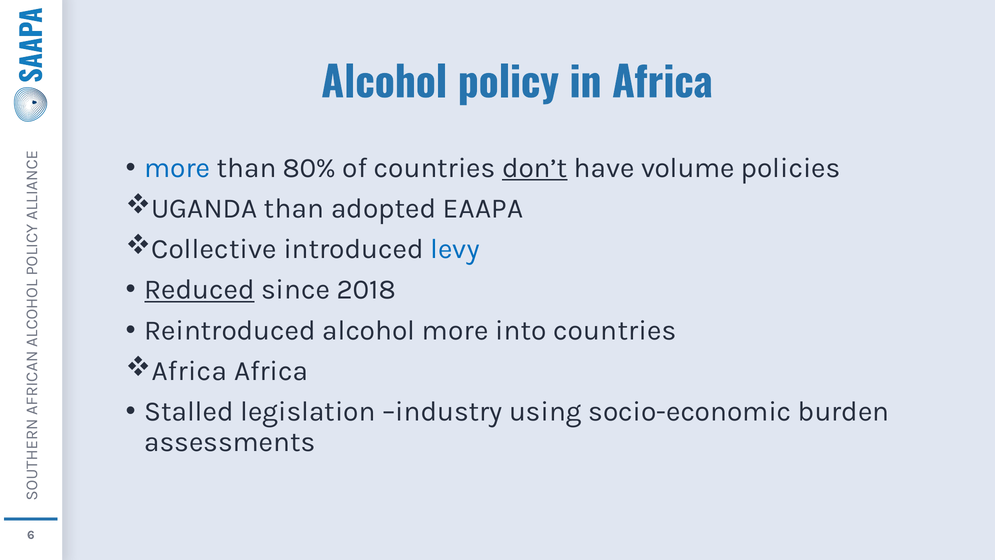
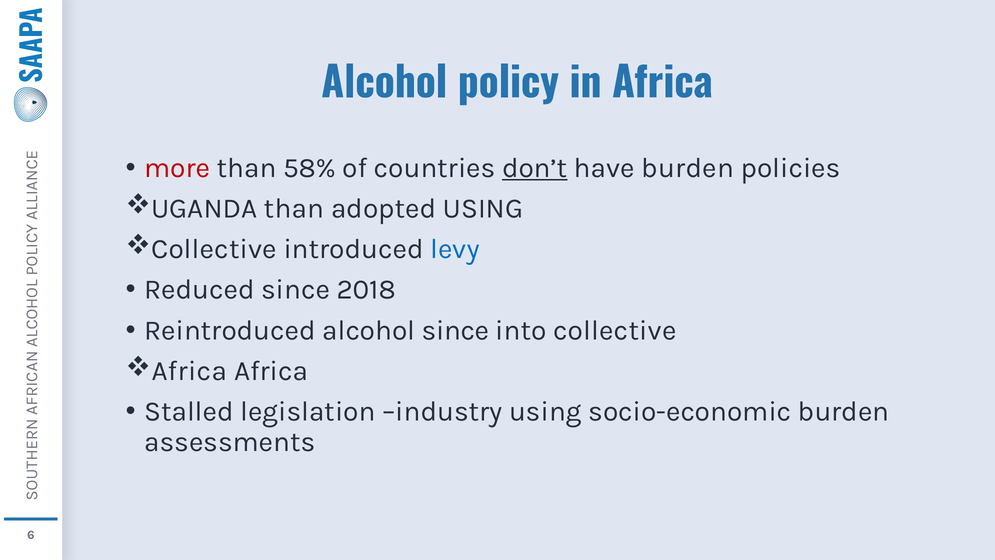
more at (177, 168) colour: blue -> red
80%: 80% -> 58%
have volume: volume -> burden
adopted EAAPA: EAAPA -> USING
Reduced underline: present -> none
alcohol more: more -> since
into countries: countries -> collective
